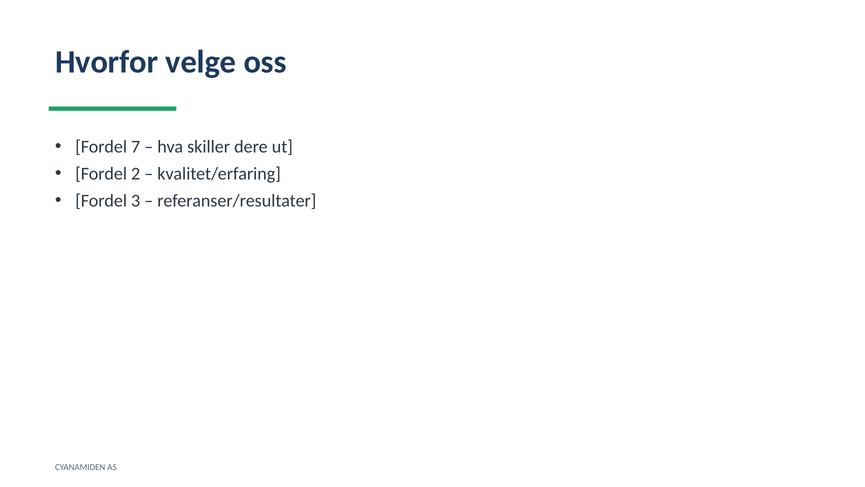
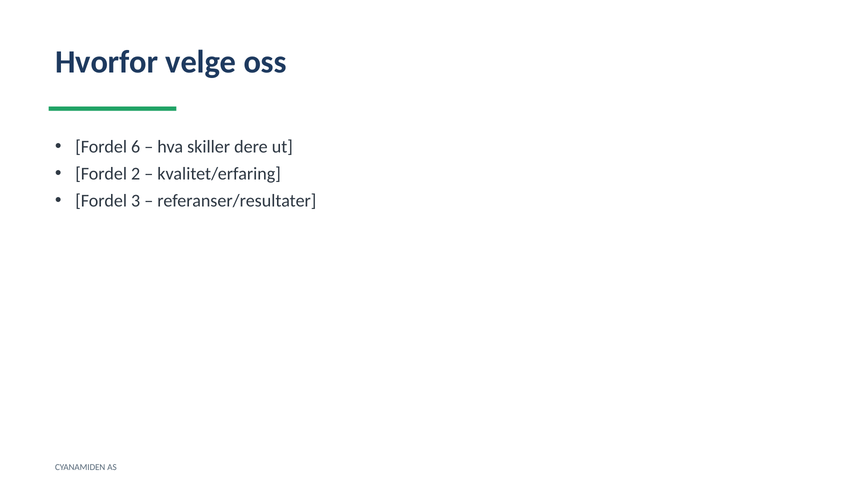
7: 7 -> 6
